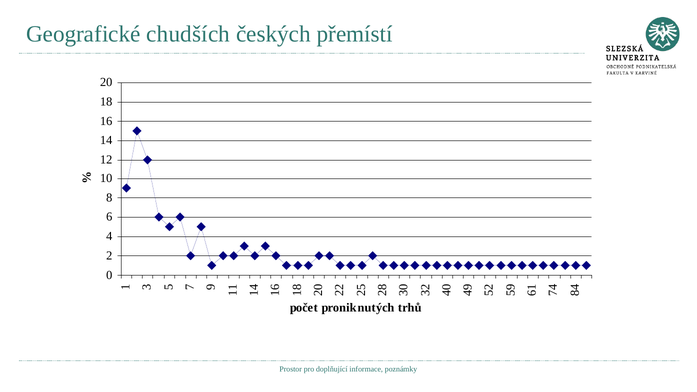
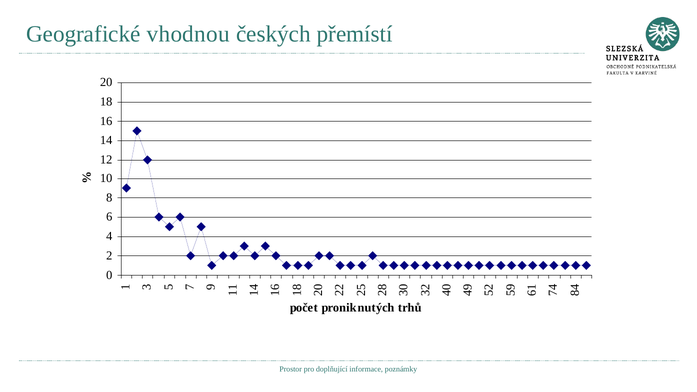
chudších: chudších -> vhodnou
